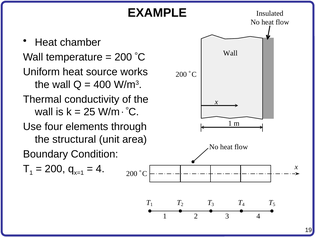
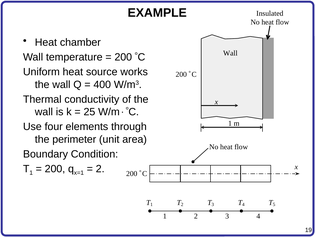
structural: structural -> perimeter
4 at (100, 168): 4 -> 2
